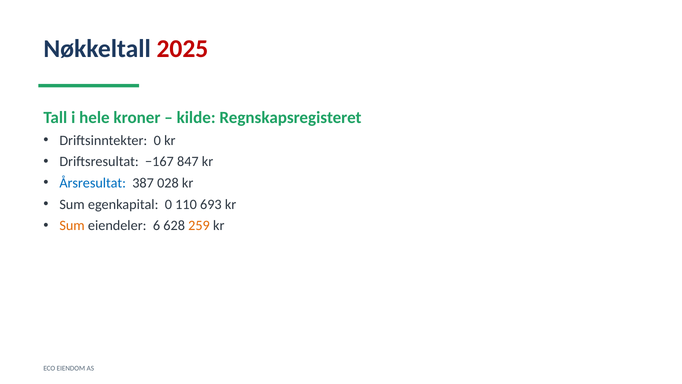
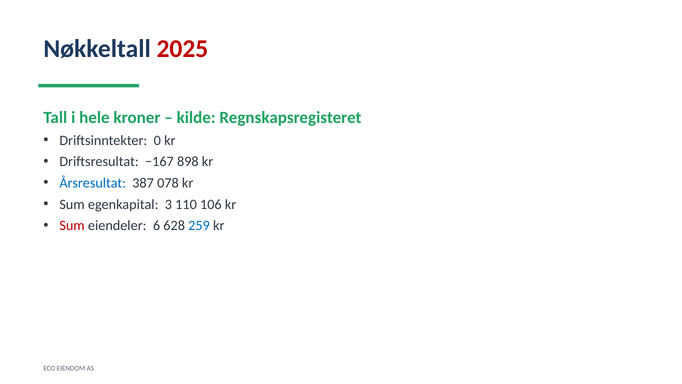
847: 847 -> 898
028: 028 -> 078
egenkapital 0: 0 -> 3
693: 693 -> 106
Sum at (72, 226) colour: orange -> red
259 colour: orange -> blue
